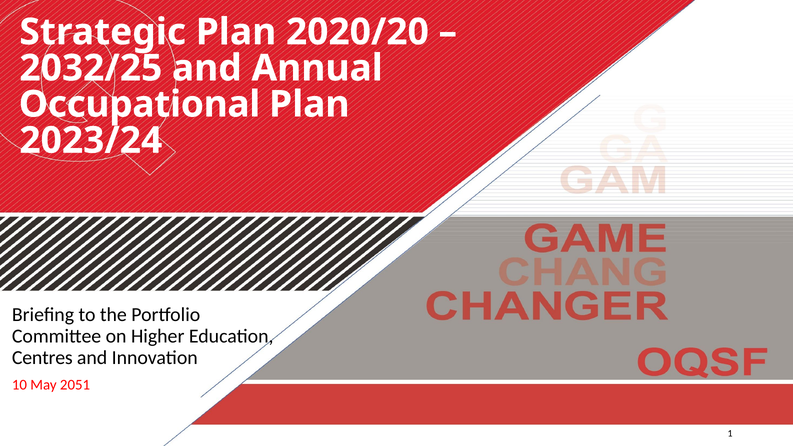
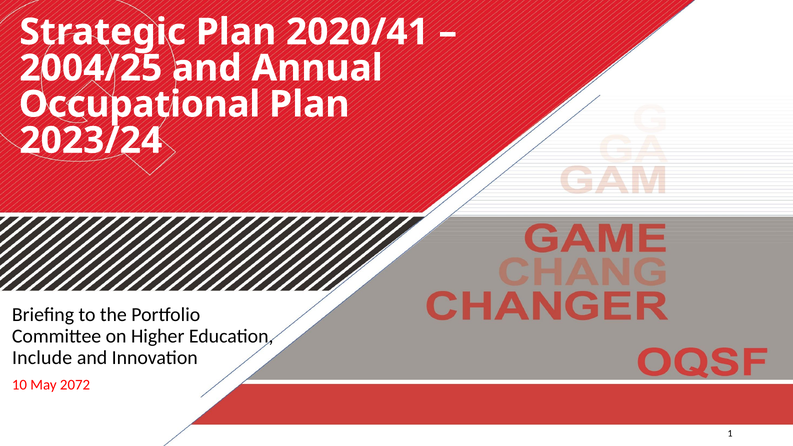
2020/20: 2020/20 -> 2020/41
2032/25: 2032/25 -> 2004/25
Centres: Centres -> Include
2051: 2051 -> 2072
